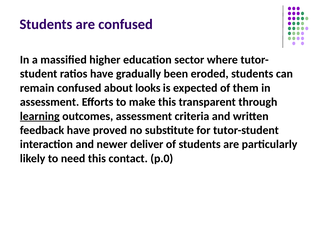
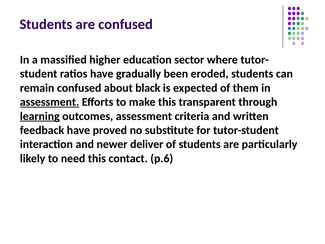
looks: looks -> black
assessment at (50, 102) underline: none -> present
p.0: p.0 -> p.6
